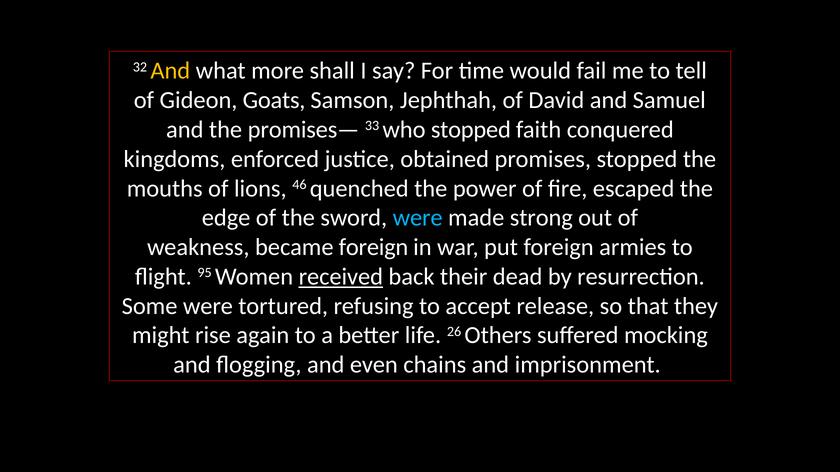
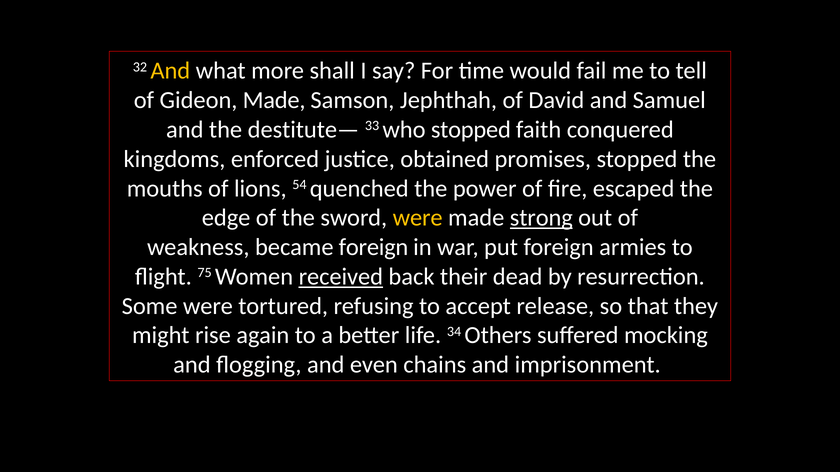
Gideon Goats: Goats -> Made
promises—: promises— -> destitute—
46: 46 -> 54
were at (418, 218) colour: light blue -> yellow
strong underline: none -> present
95: 95 -> 75
26: 26 -> 34
